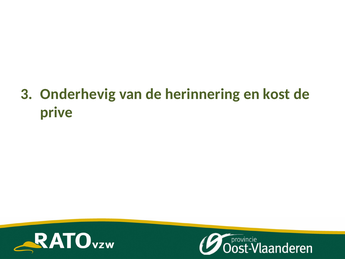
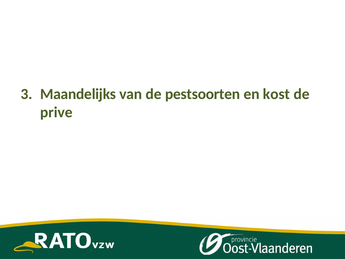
Onderhevig: Onderhevig -> Maandelijks
herinnering: herinnering -> pestsoorten
